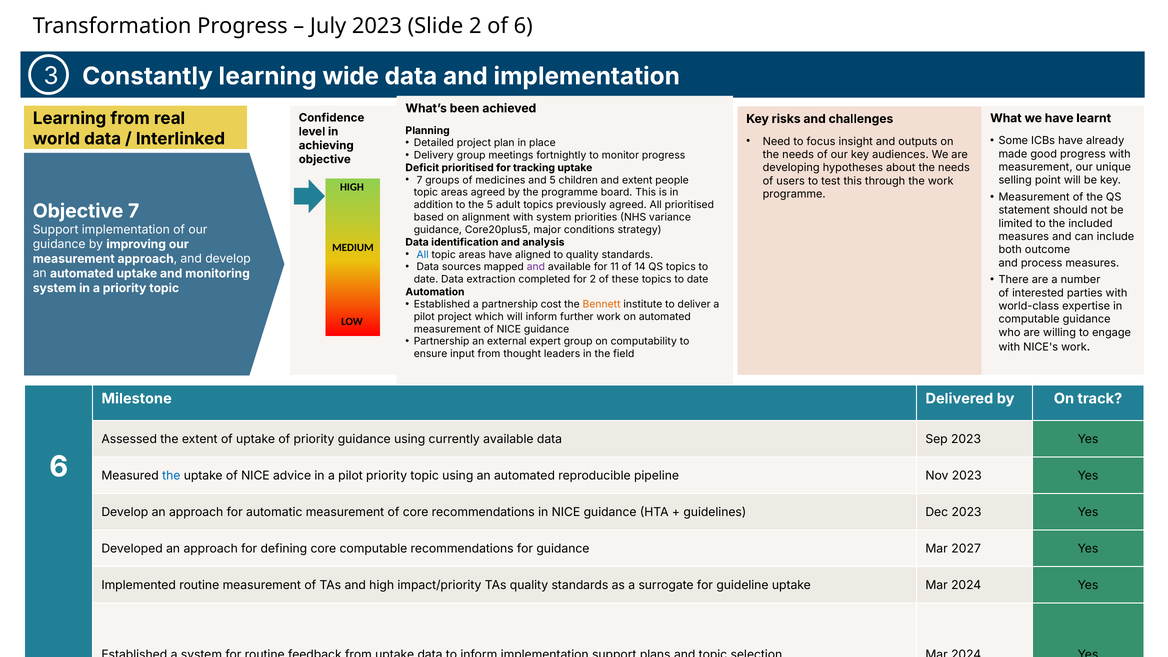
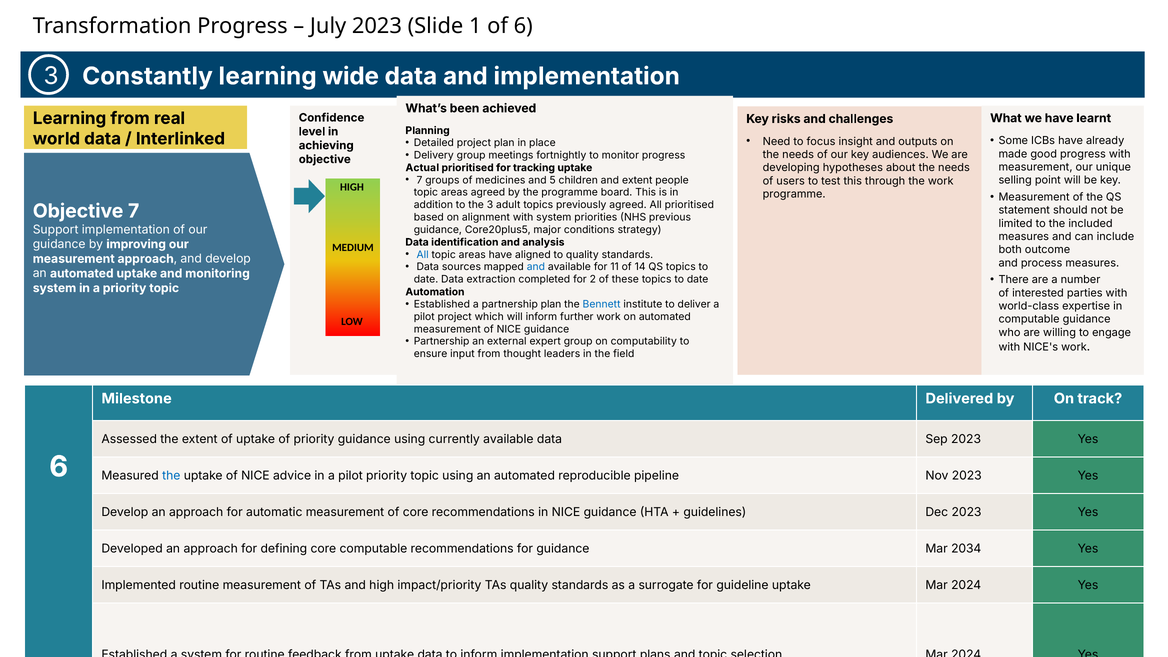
Slide 2: 2 -> 1
Deficit: Deficit -> Actual
the 5: 5 -> 3
variance: variance -> previous
and at (536, 267) colour: purple -> blue
partnership cost: cost -> plan
Bennett colour: orange -> blue
2027: 2027 -> 2034
